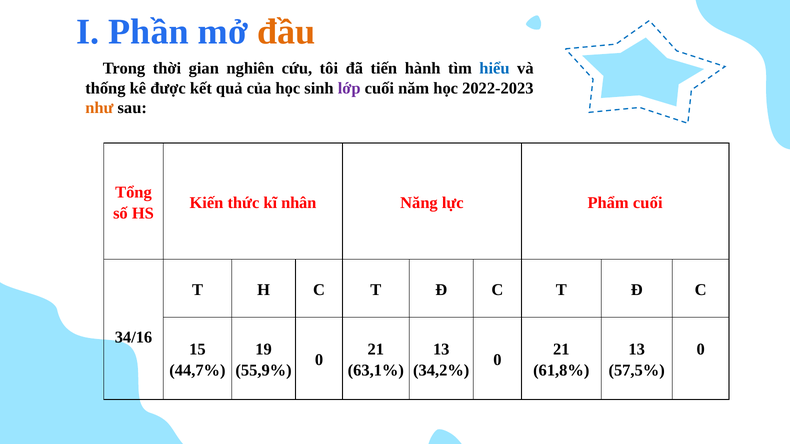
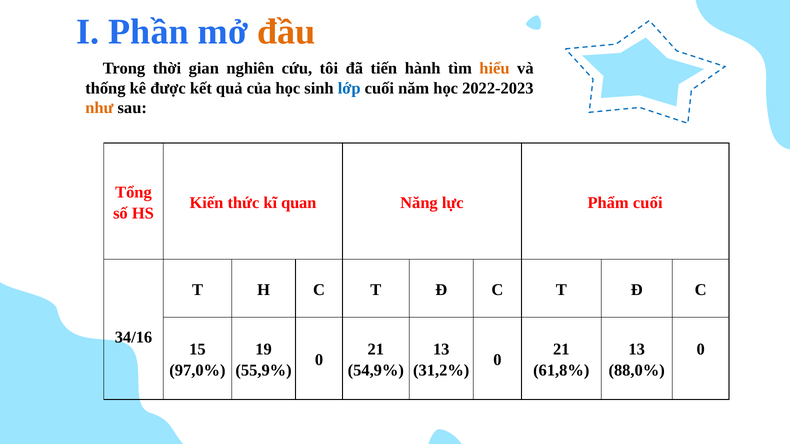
hiểu colour: blue -> orange
lớp colour: purple -> blue
nhân: nhân -> quan
44,7%: 44,7% -> 97,0%
63,1%: 63,1% -> 54,9%
34,2%: 34,2% -> 31,2%
57,5%: 57,5% -> 88,0%
